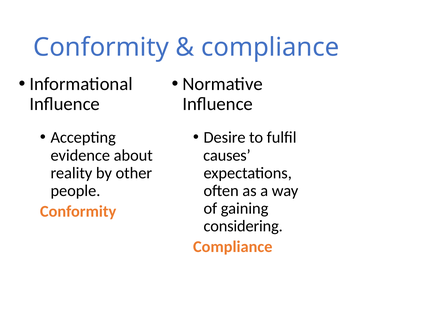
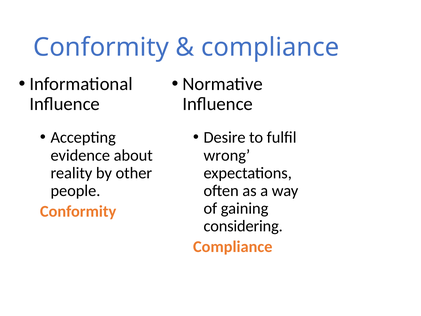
causes: causes -> wrong
